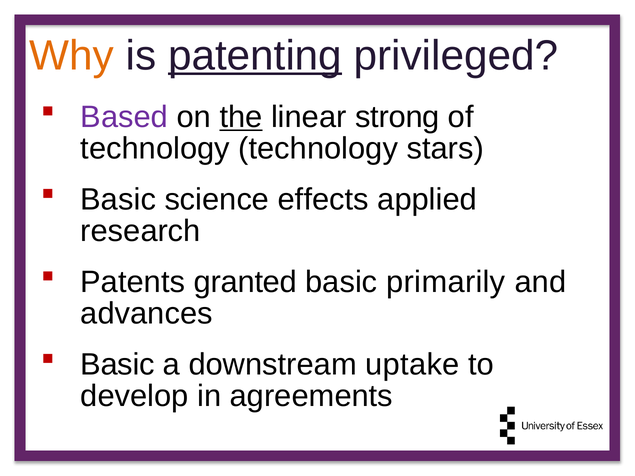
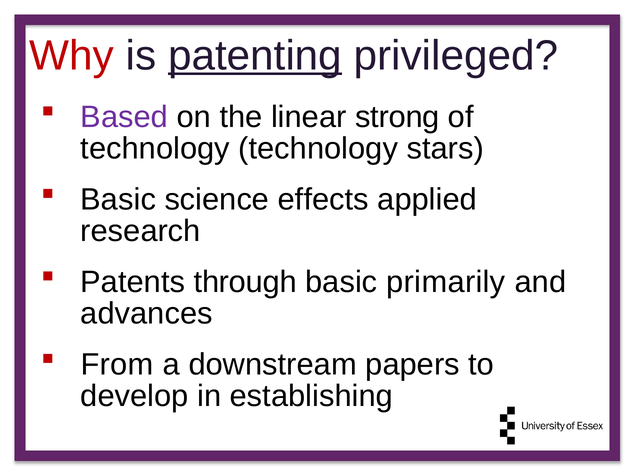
Why colour: orange -> red
the underline: present -> none
granted: granted -> through
Basic at (117, 365): Basic -> From
uptake: uptake -> papers
agreements: agreements -> establishing
